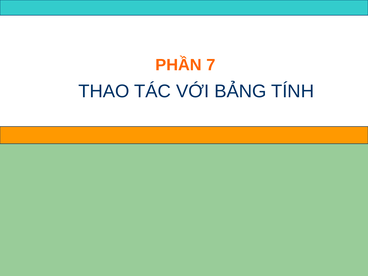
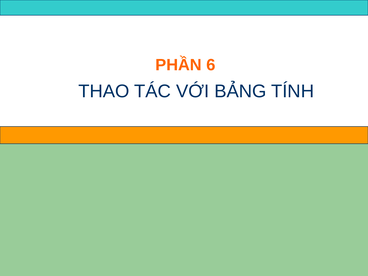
7: 7 -> 6
